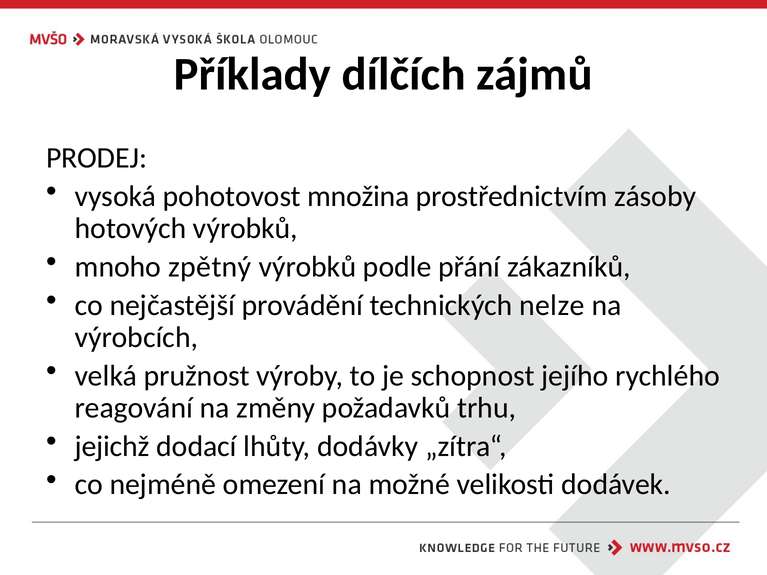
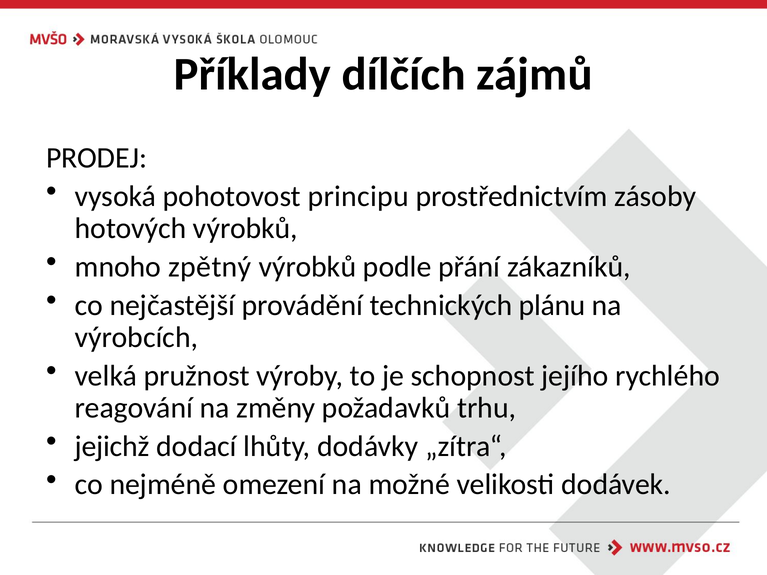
množina: množina -> principu
nelze: nelze -> plánu
